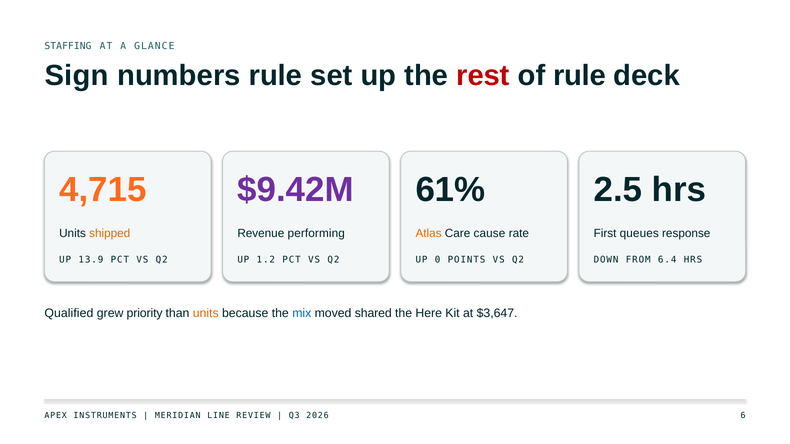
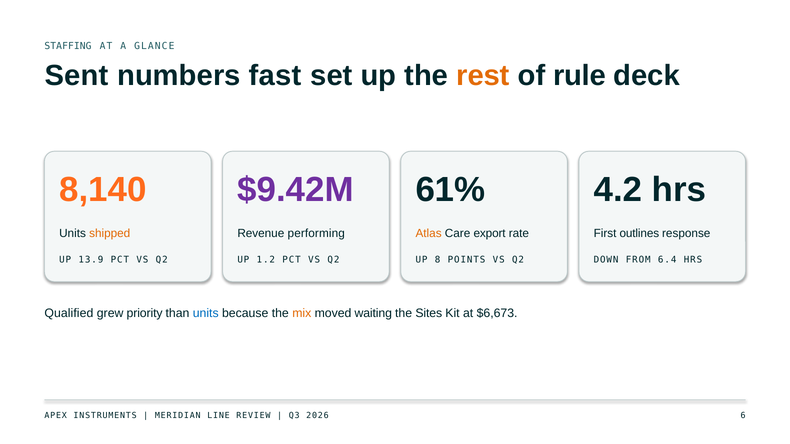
Sign: Sign -> Sent
numbers rule: rule -> fast
rest colour: red -> orange
4,715: 4,715 -> 8,140
2.5: 2.5 -> 4.2
cause: cause -> export
queues: queues -> outlines
0: 0 -> 8
units at (206, 314) colour: orange -> blue
mix colour: blue -> orange
shared: shared -> waiting
Here: Here -> Sites
$3,647: $3,647 -> $6,673
